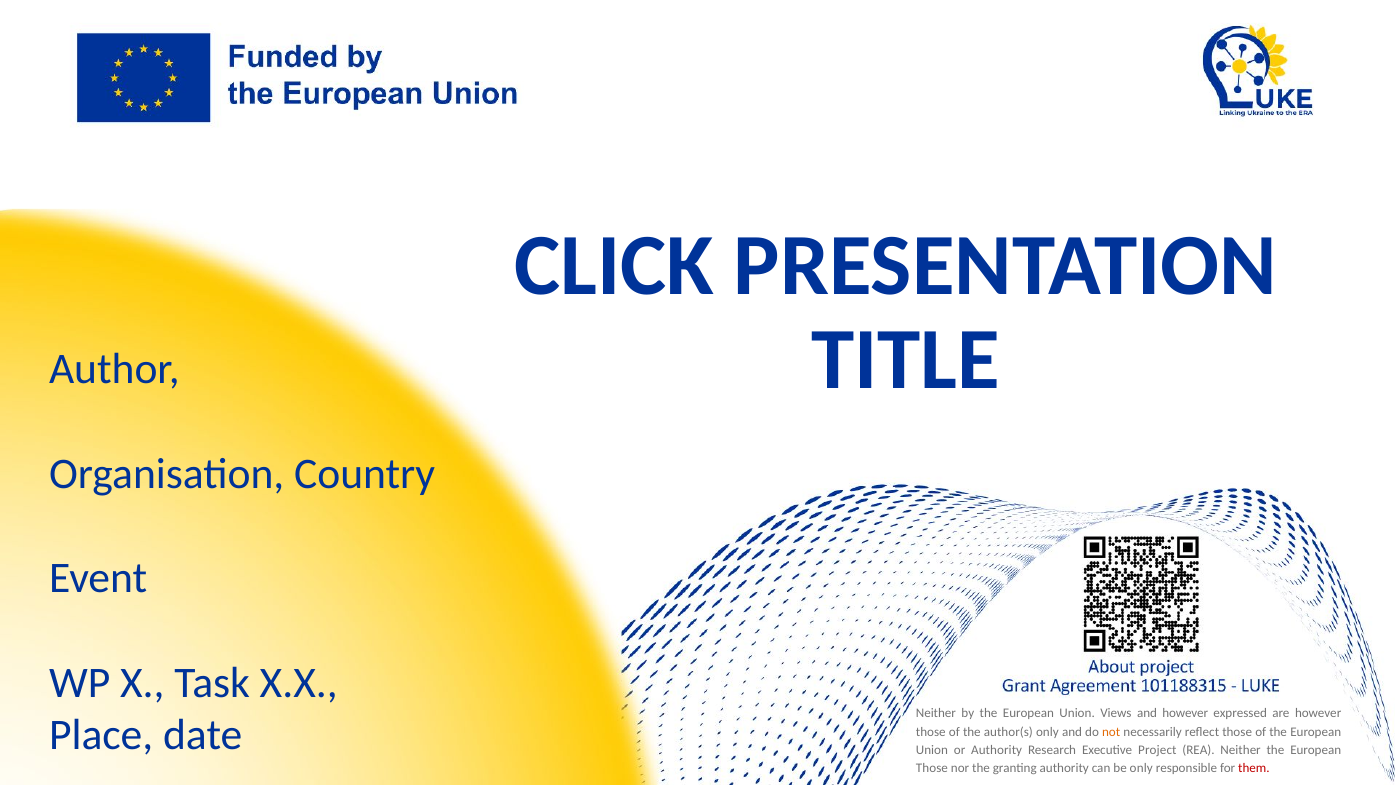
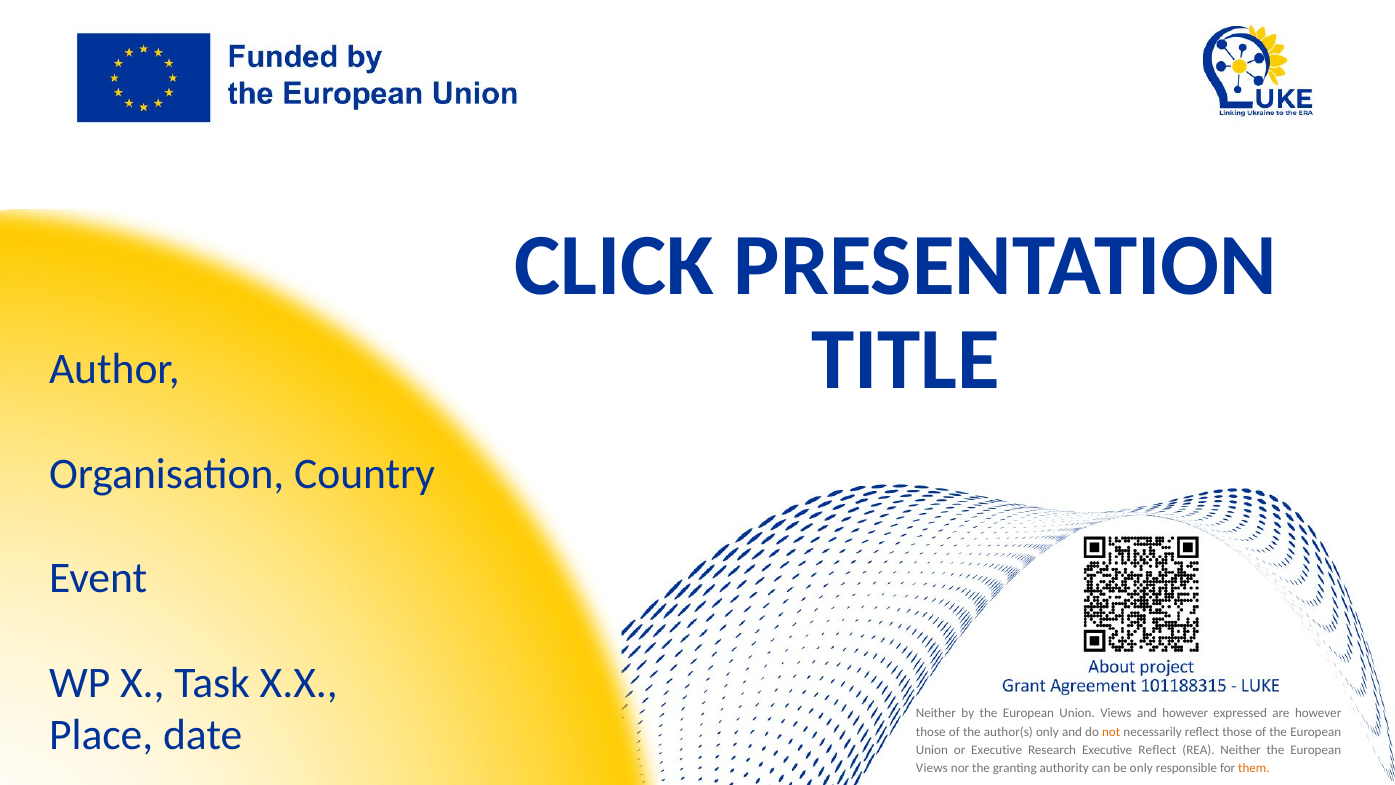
or Authority: Authority -> Executive
Executive Project: Project -> Reflect
Those at (932, 768): Those -> Views
them colour: red -> orange
